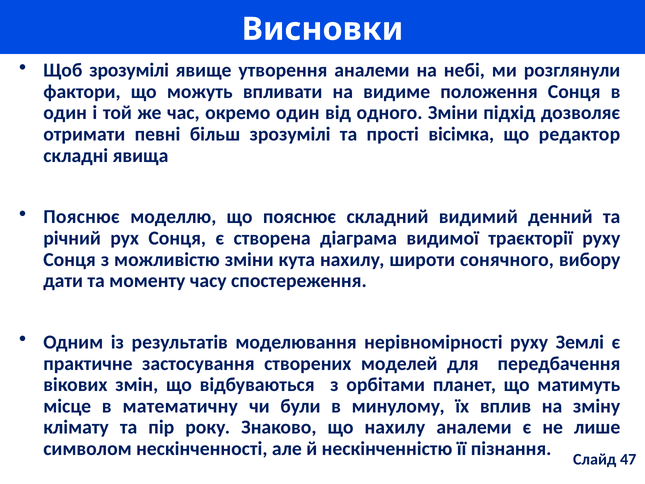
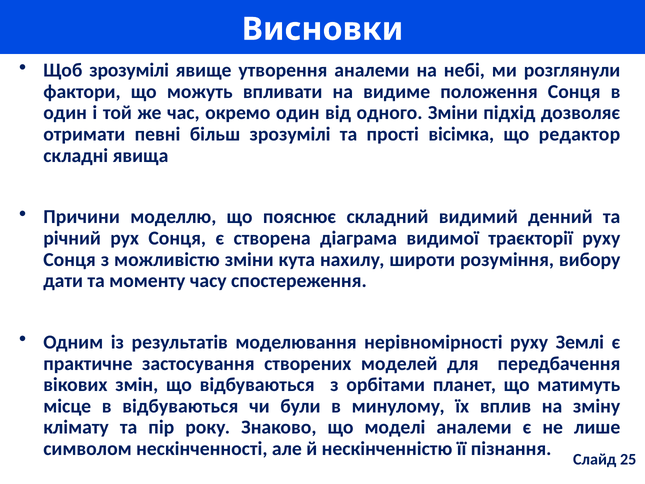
Пояснює at (82, 217): Пояснює -> Причини
сонячного: сонячного -> розуміння
в математичну: математичну -> відбуваються
що нахилу: нахилу -> моделі
47: 47 -> 25
